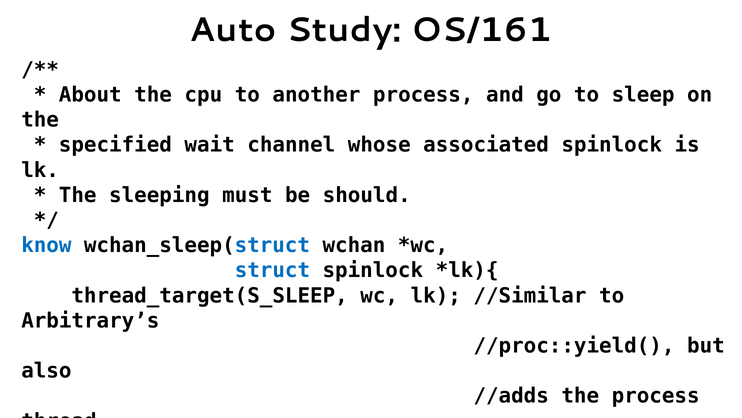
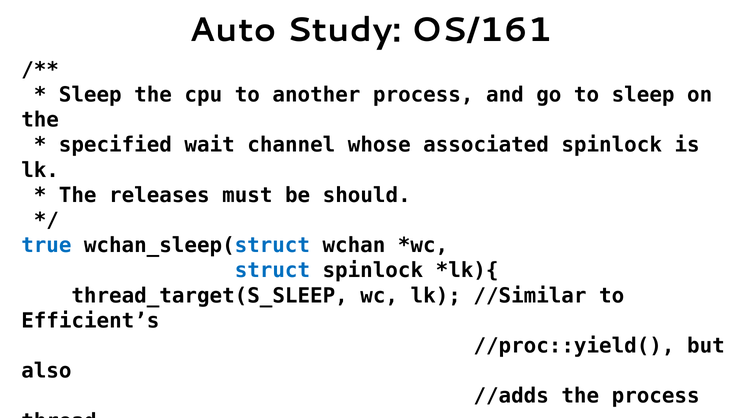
About at (90, 95): About -> Sleep
The sleeping: sleeping -> releases
know: know -> true
Arbitrary’s: Arbitrary’s -> Efficient’s
